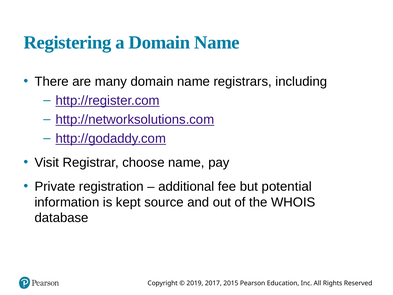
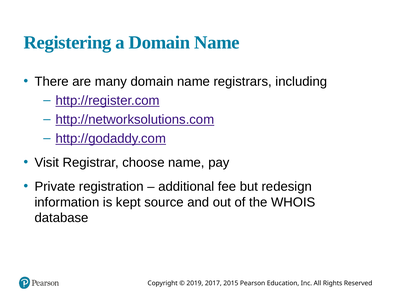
potential: potential -> redesign
